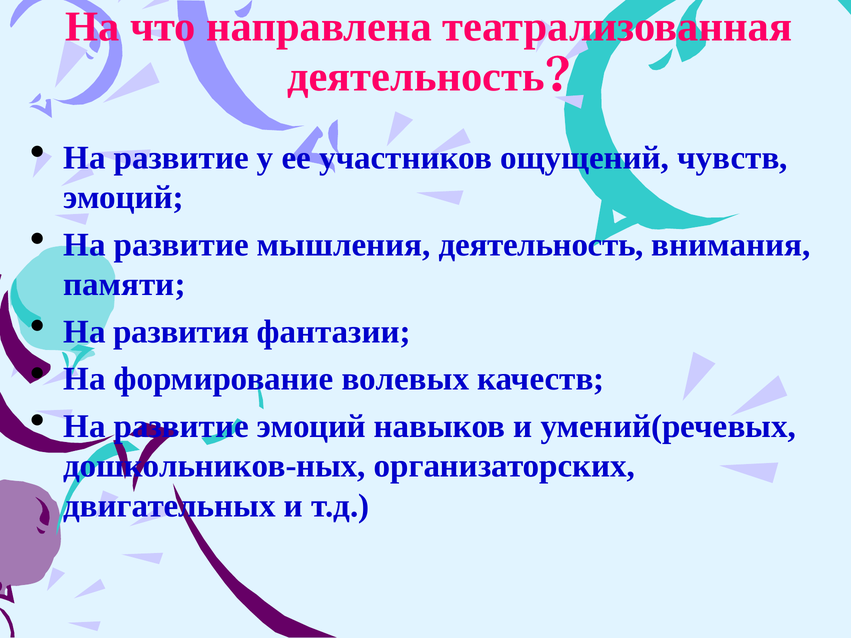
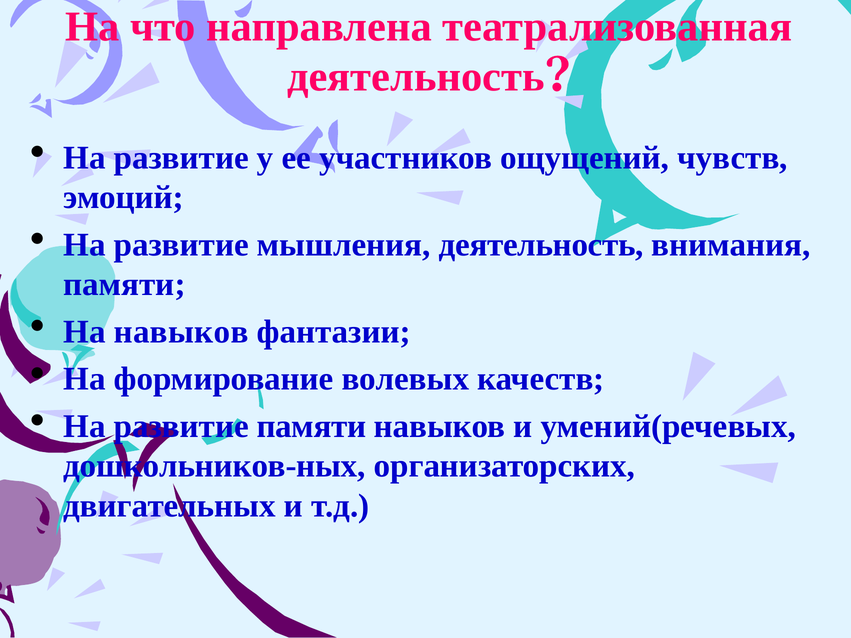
На развития: развития -> навыков
развитие эмоций: эмоций -> памяти
